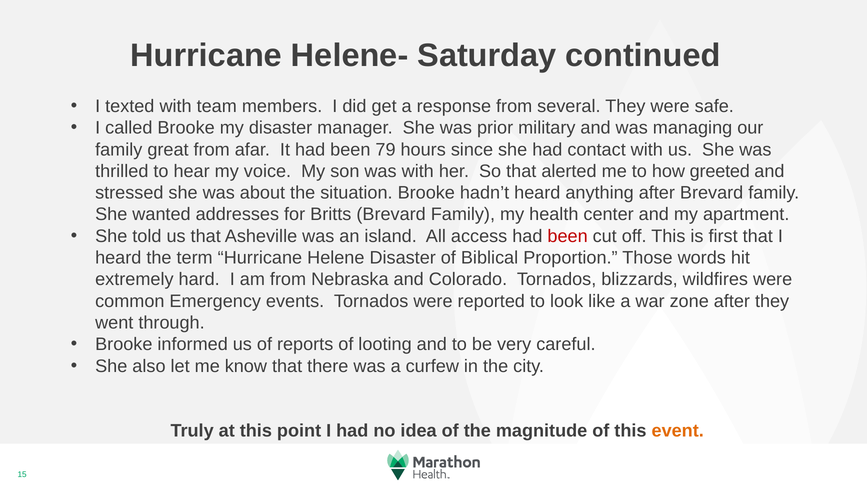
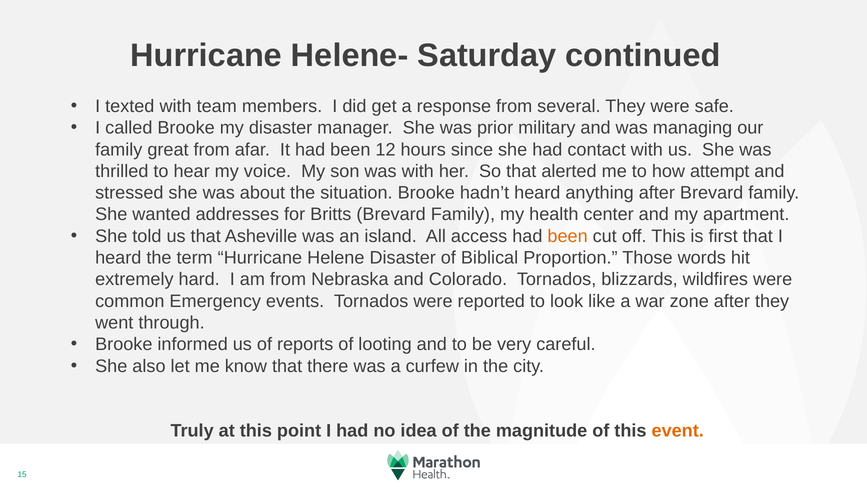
79: 79 -> 12
greeted: greeted -> attempt
been at (568, 236) colour: red -> orange
